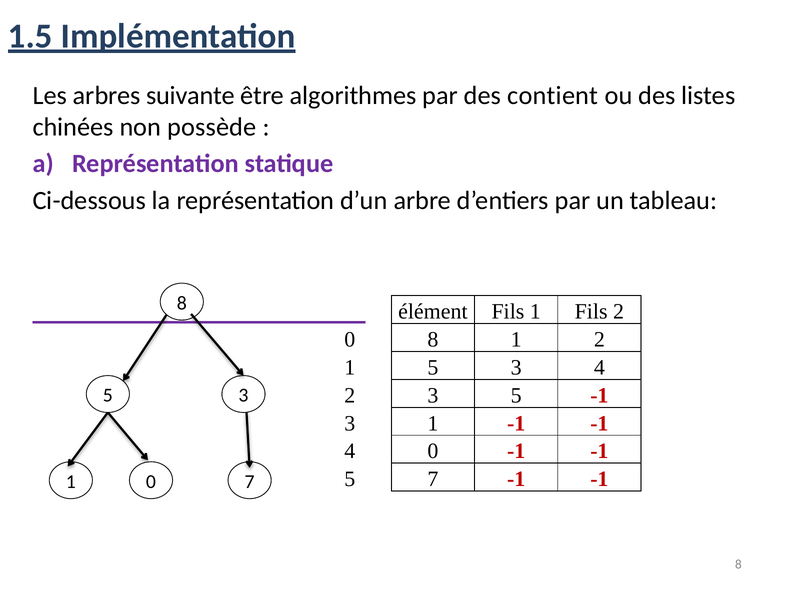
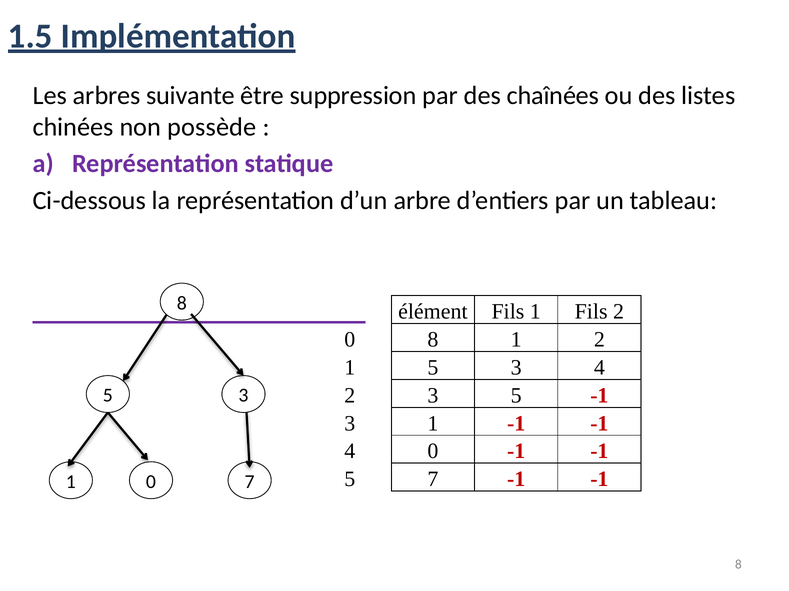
algorithmes: algorithmes -> suppression
contient: contient -> chaînées
